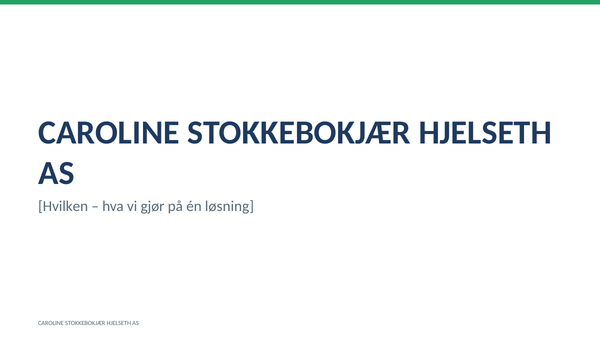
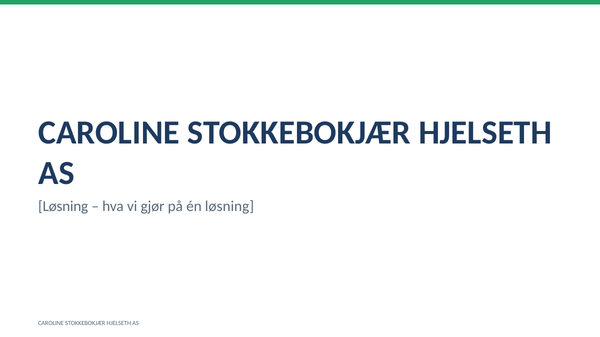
Hvilken at (63, 207): Hvilken -> Løsning
